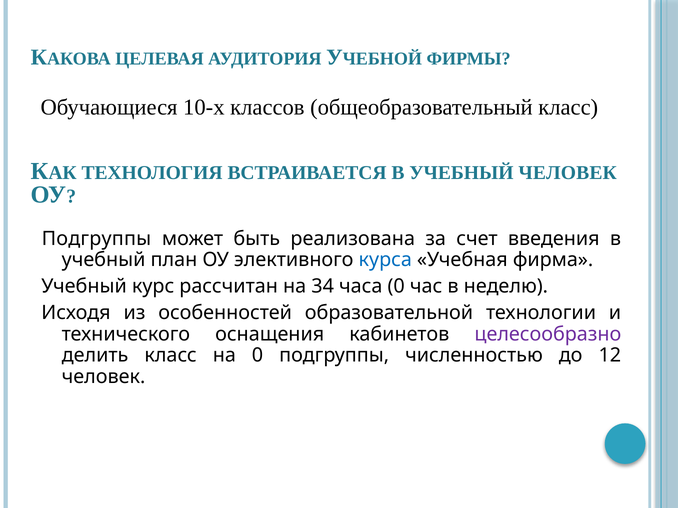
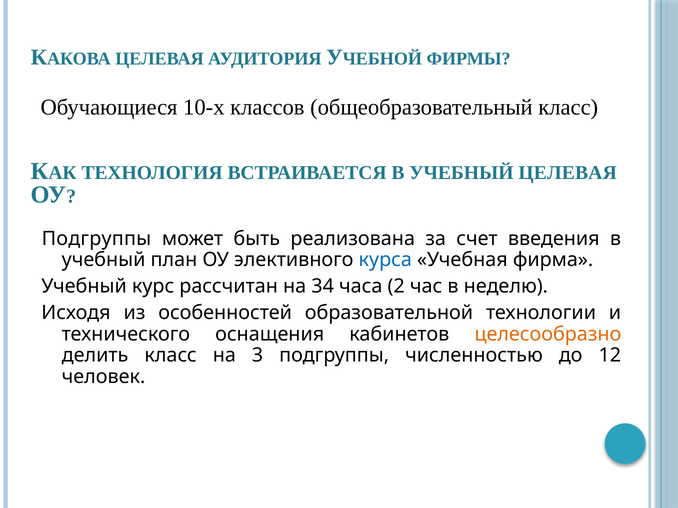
УЧЕБНЫЙ ЧЕЛОВЕК: ЧЕЛОВЕК -> ЦЕЛЕВАЯ
часа 0: 0 -> 2
целесообразно colour: purple -> orange
на 0: 0 -> 3
